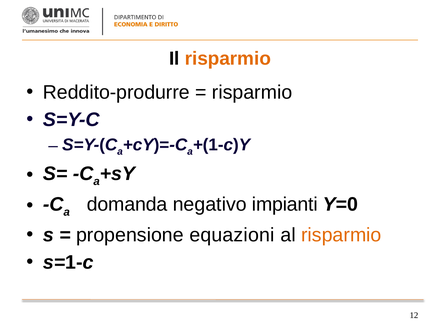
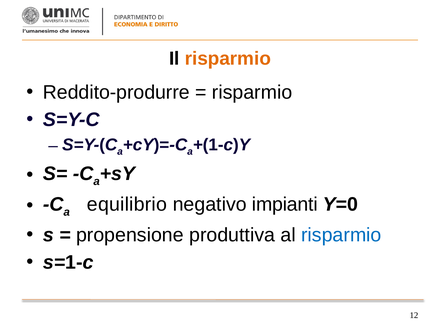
domanda: domanda -> equilibrio
equazioni: equazioni -> produttiva
risparmio at (341, 235) colour: orange -> blue
